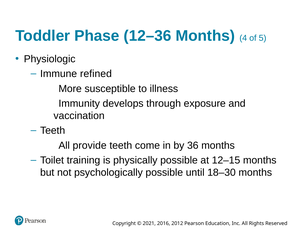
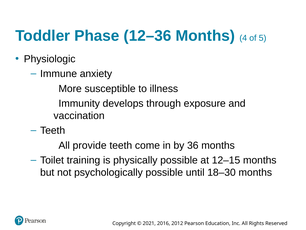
refined: refined -> anxiety
